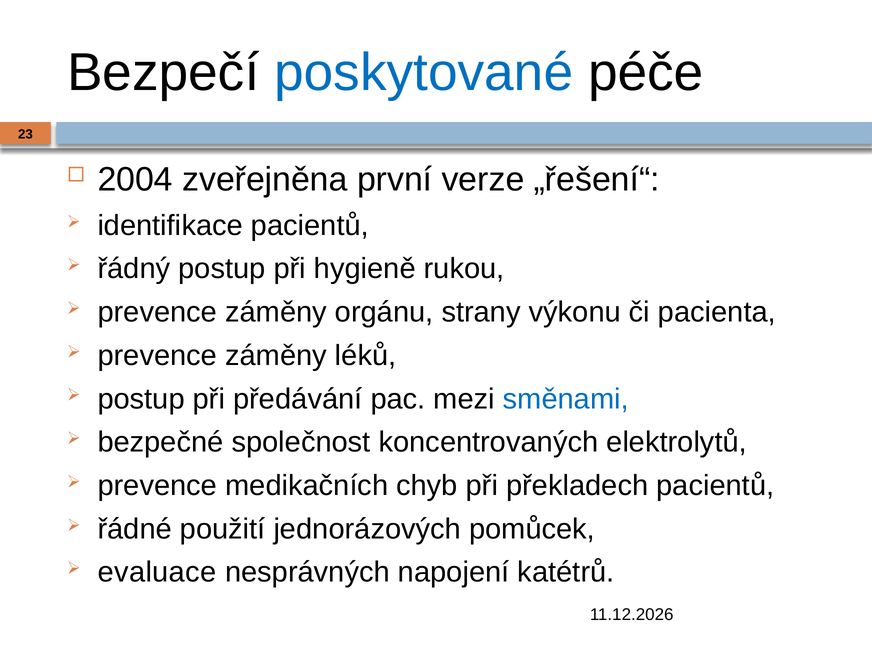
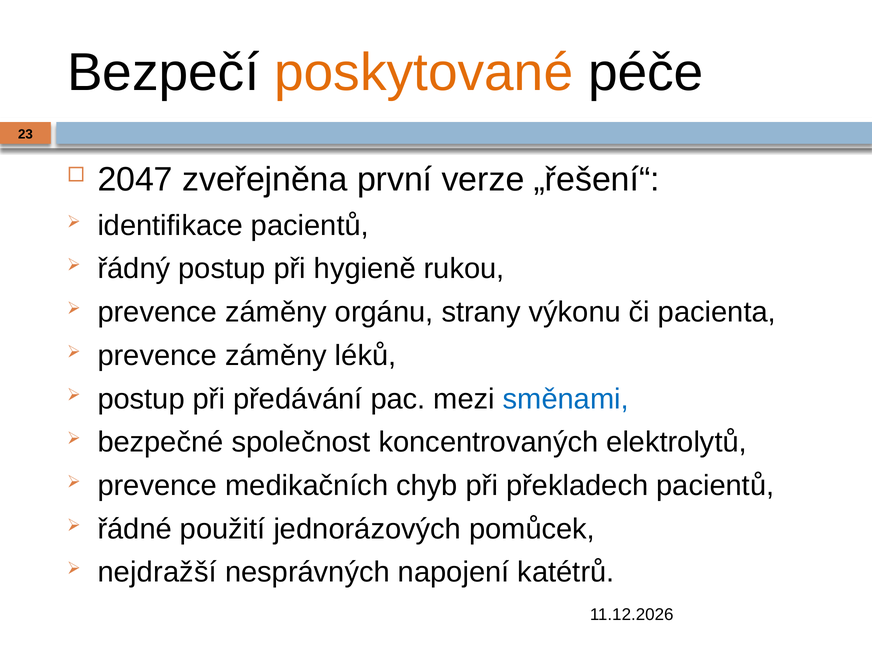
poskytované colour: blue -> orange
2004: 2004 -> 2047
evaluace: evaluace -> nejdražší
